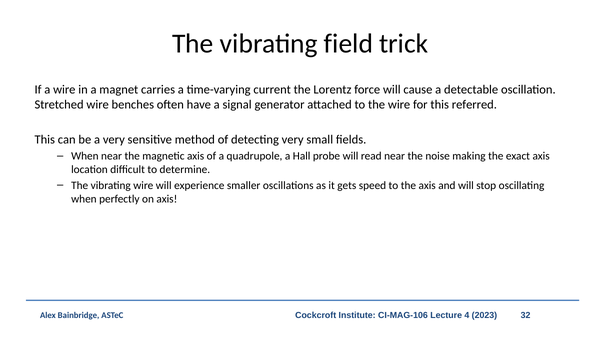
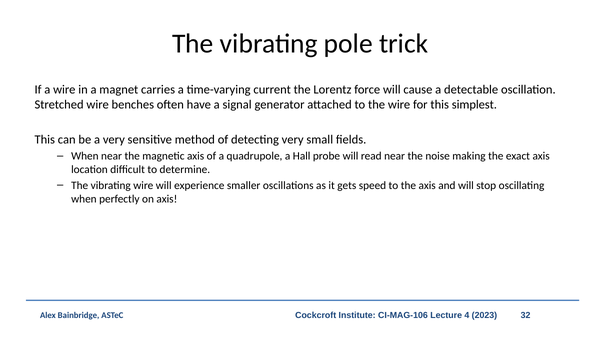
field: field -> pole
referred: referred -> simplest
